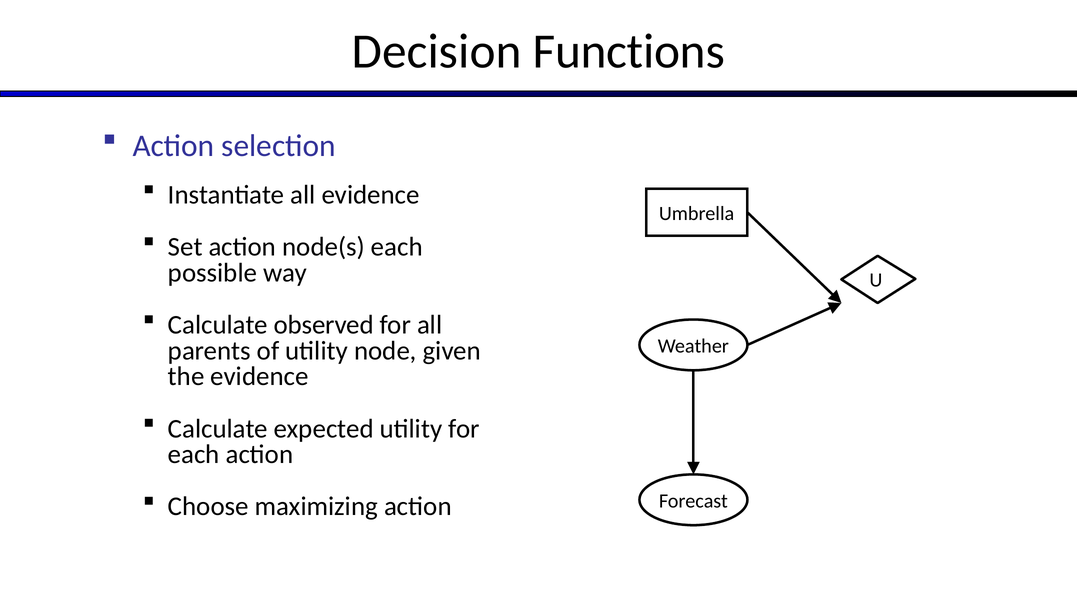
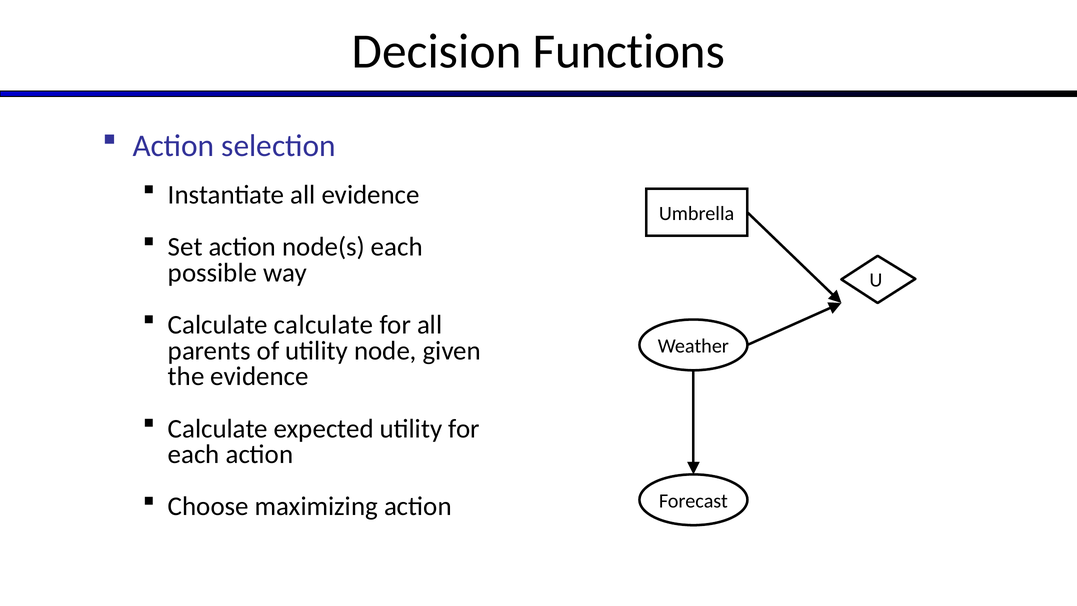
Calculate observed: observed -> calculate
